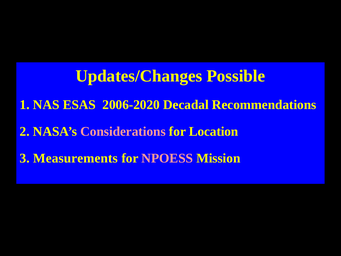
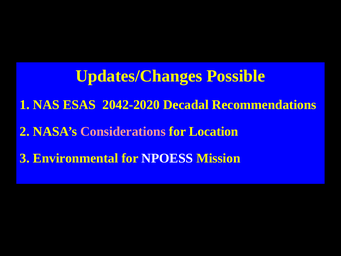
2006-2020: 2006-2020 -> 2042-2020
Measurements: Measurements -> Environmental
NPOESS colour: pink -> white
